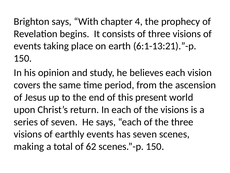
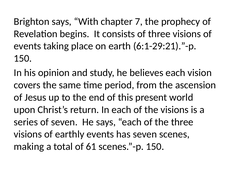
4: 4 -> 7
6:1-13:21).”-p: 6:1-13:21).”-p -> 6:1-29:21).”-p
62: 62 -> 61
